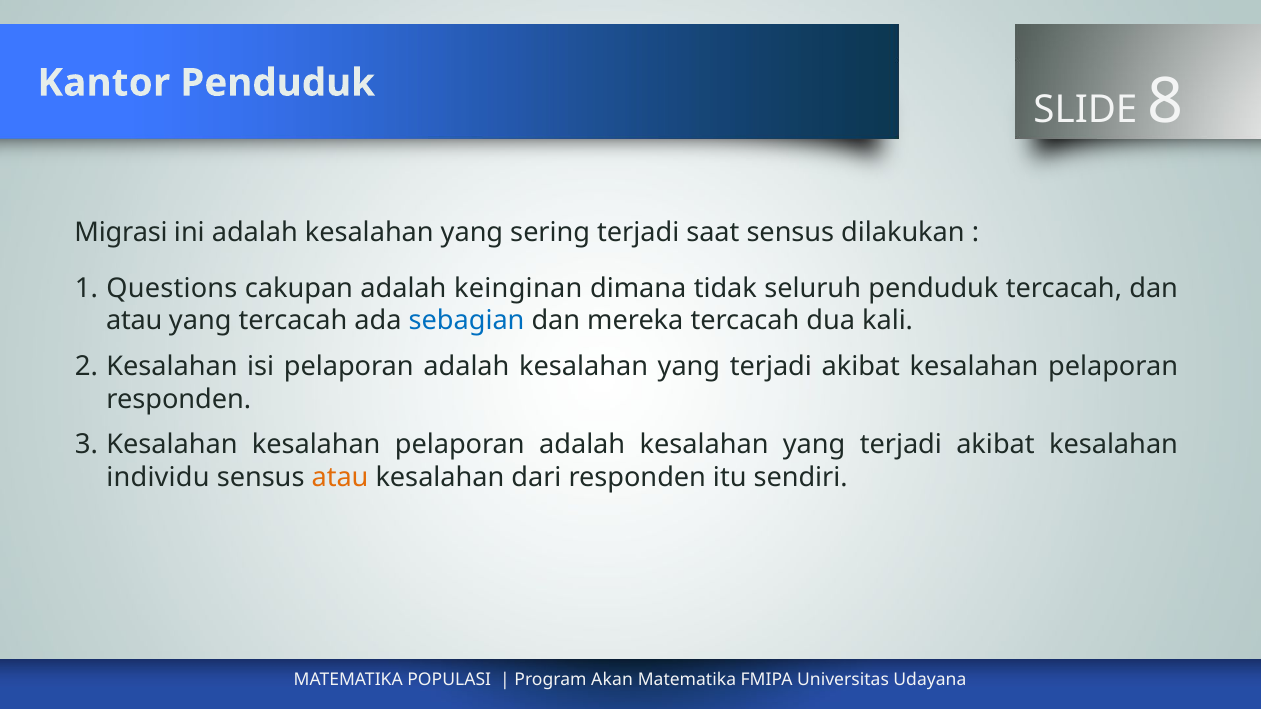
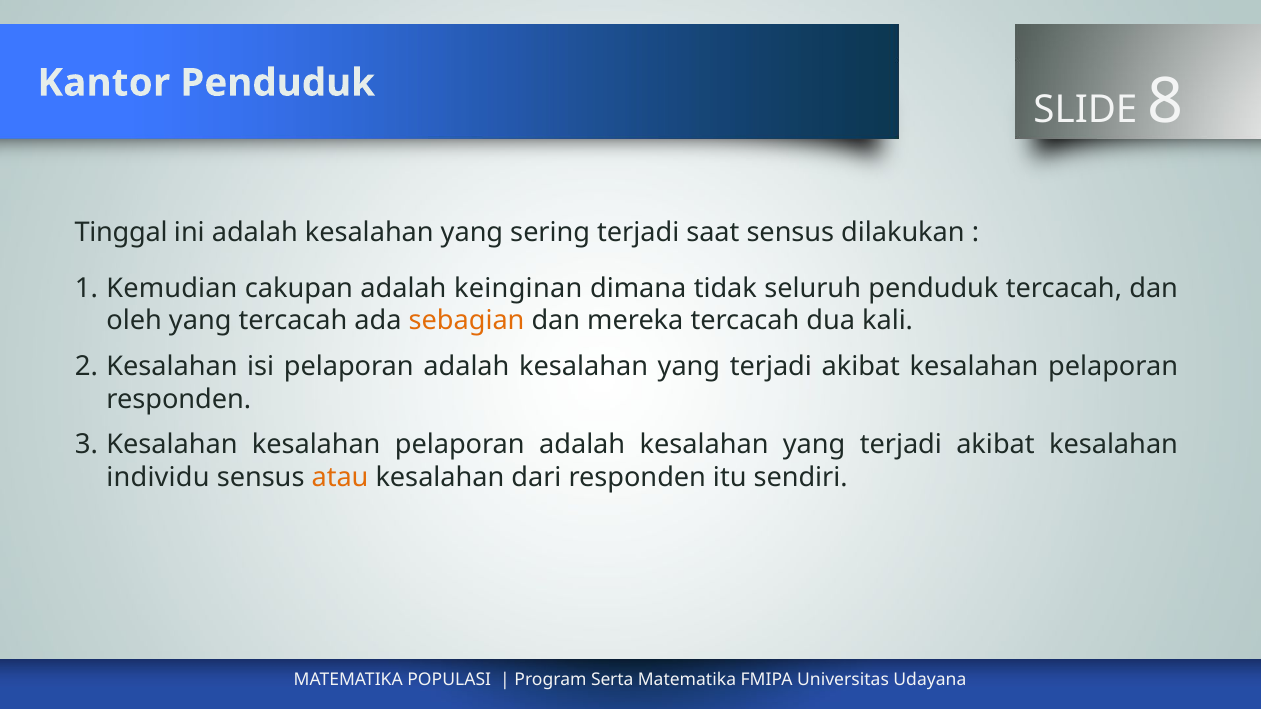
Migrasi: Migrasi -> Tinggal
Questions: Questions -> Kemudian
atau at (134, 321): atau -> oleh
sebagian colour: blue -> orange
Akan: Akan -> Serta
